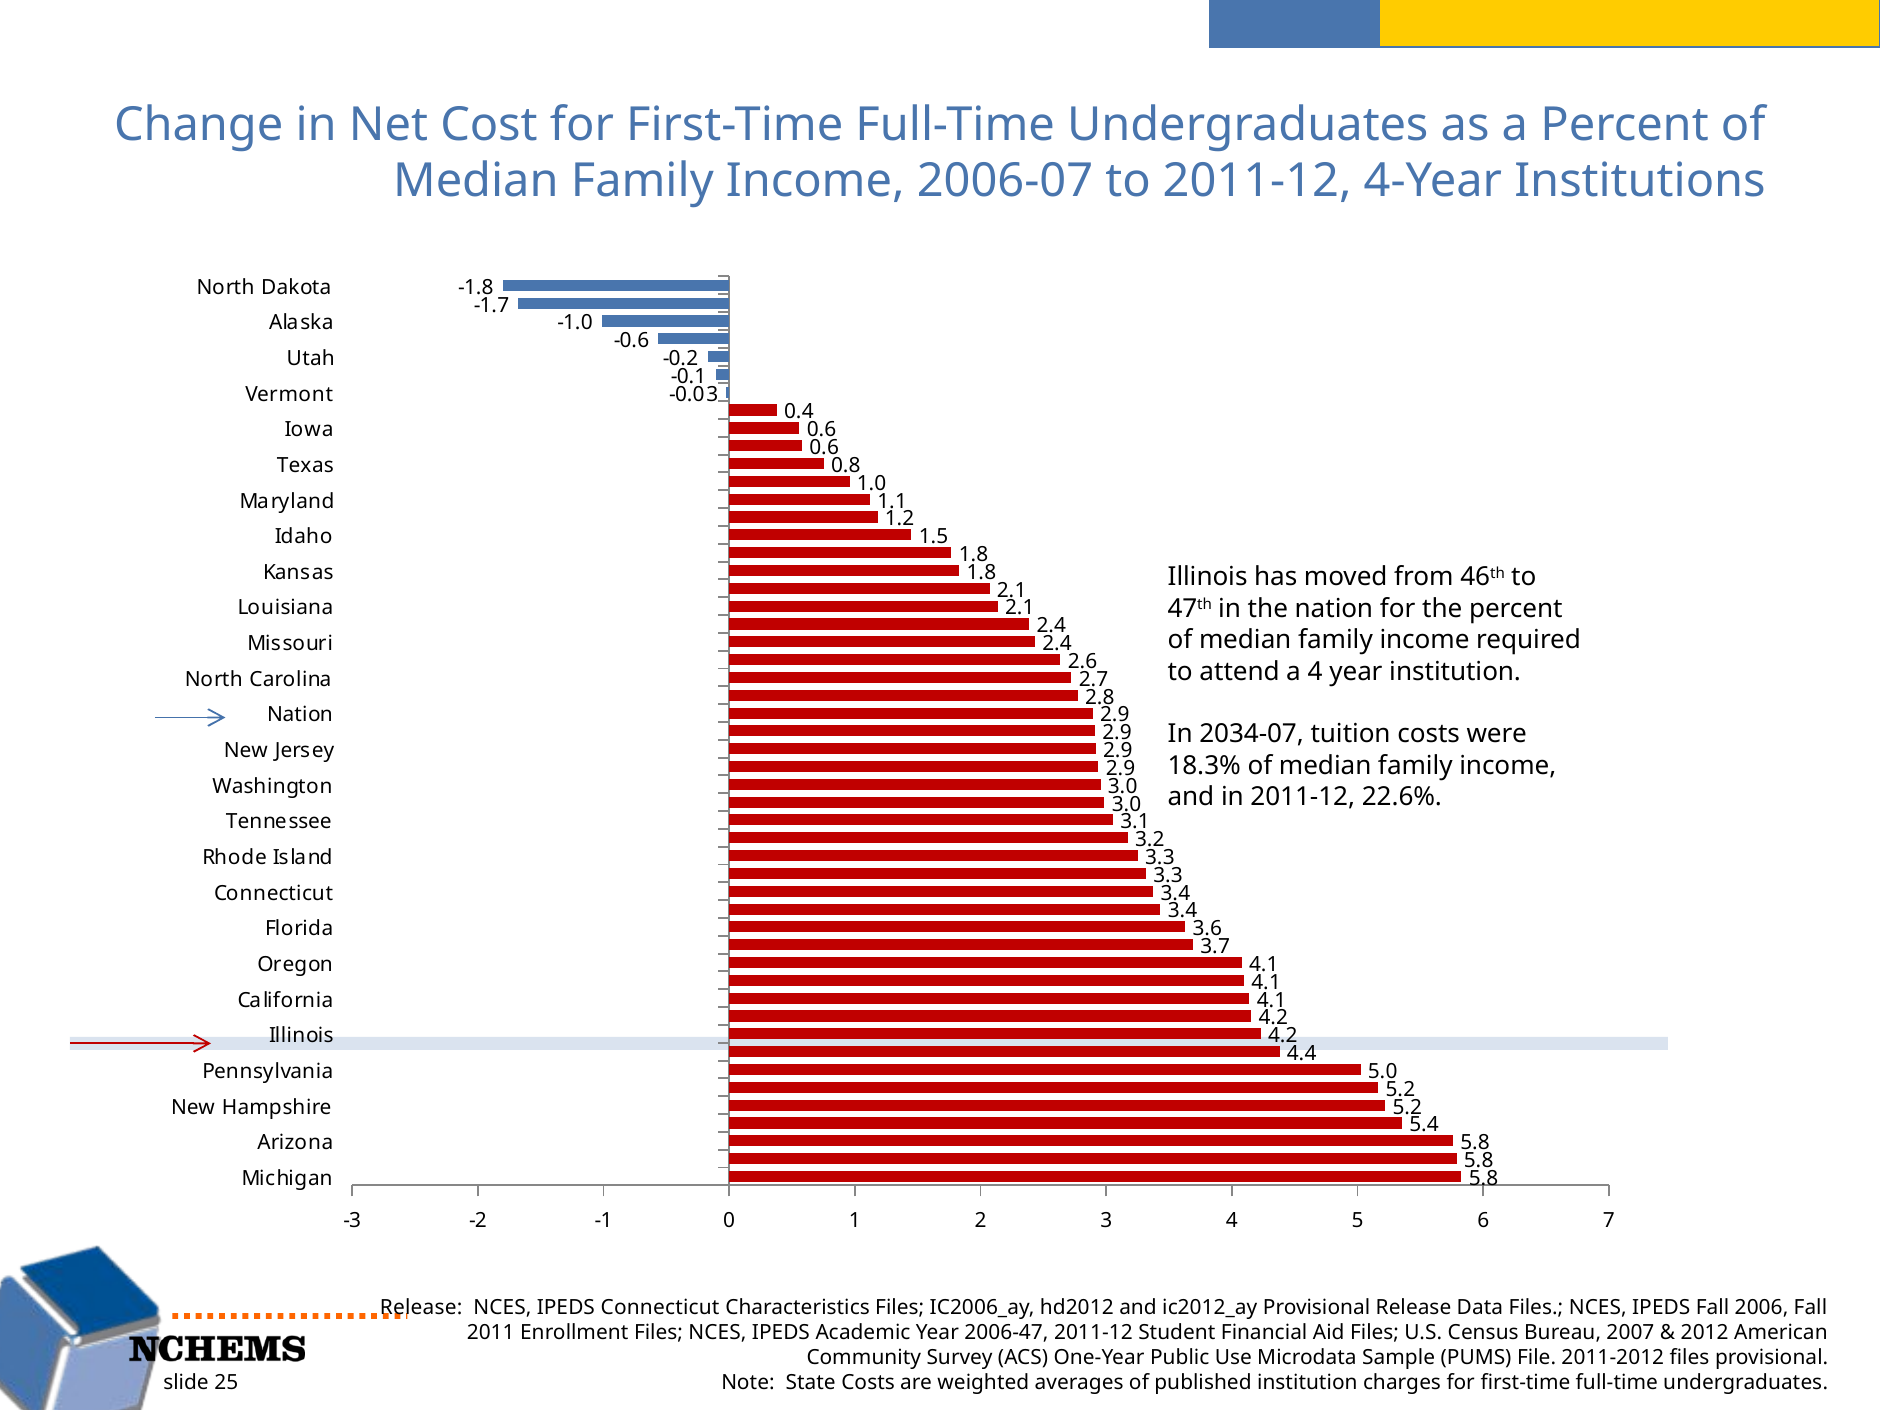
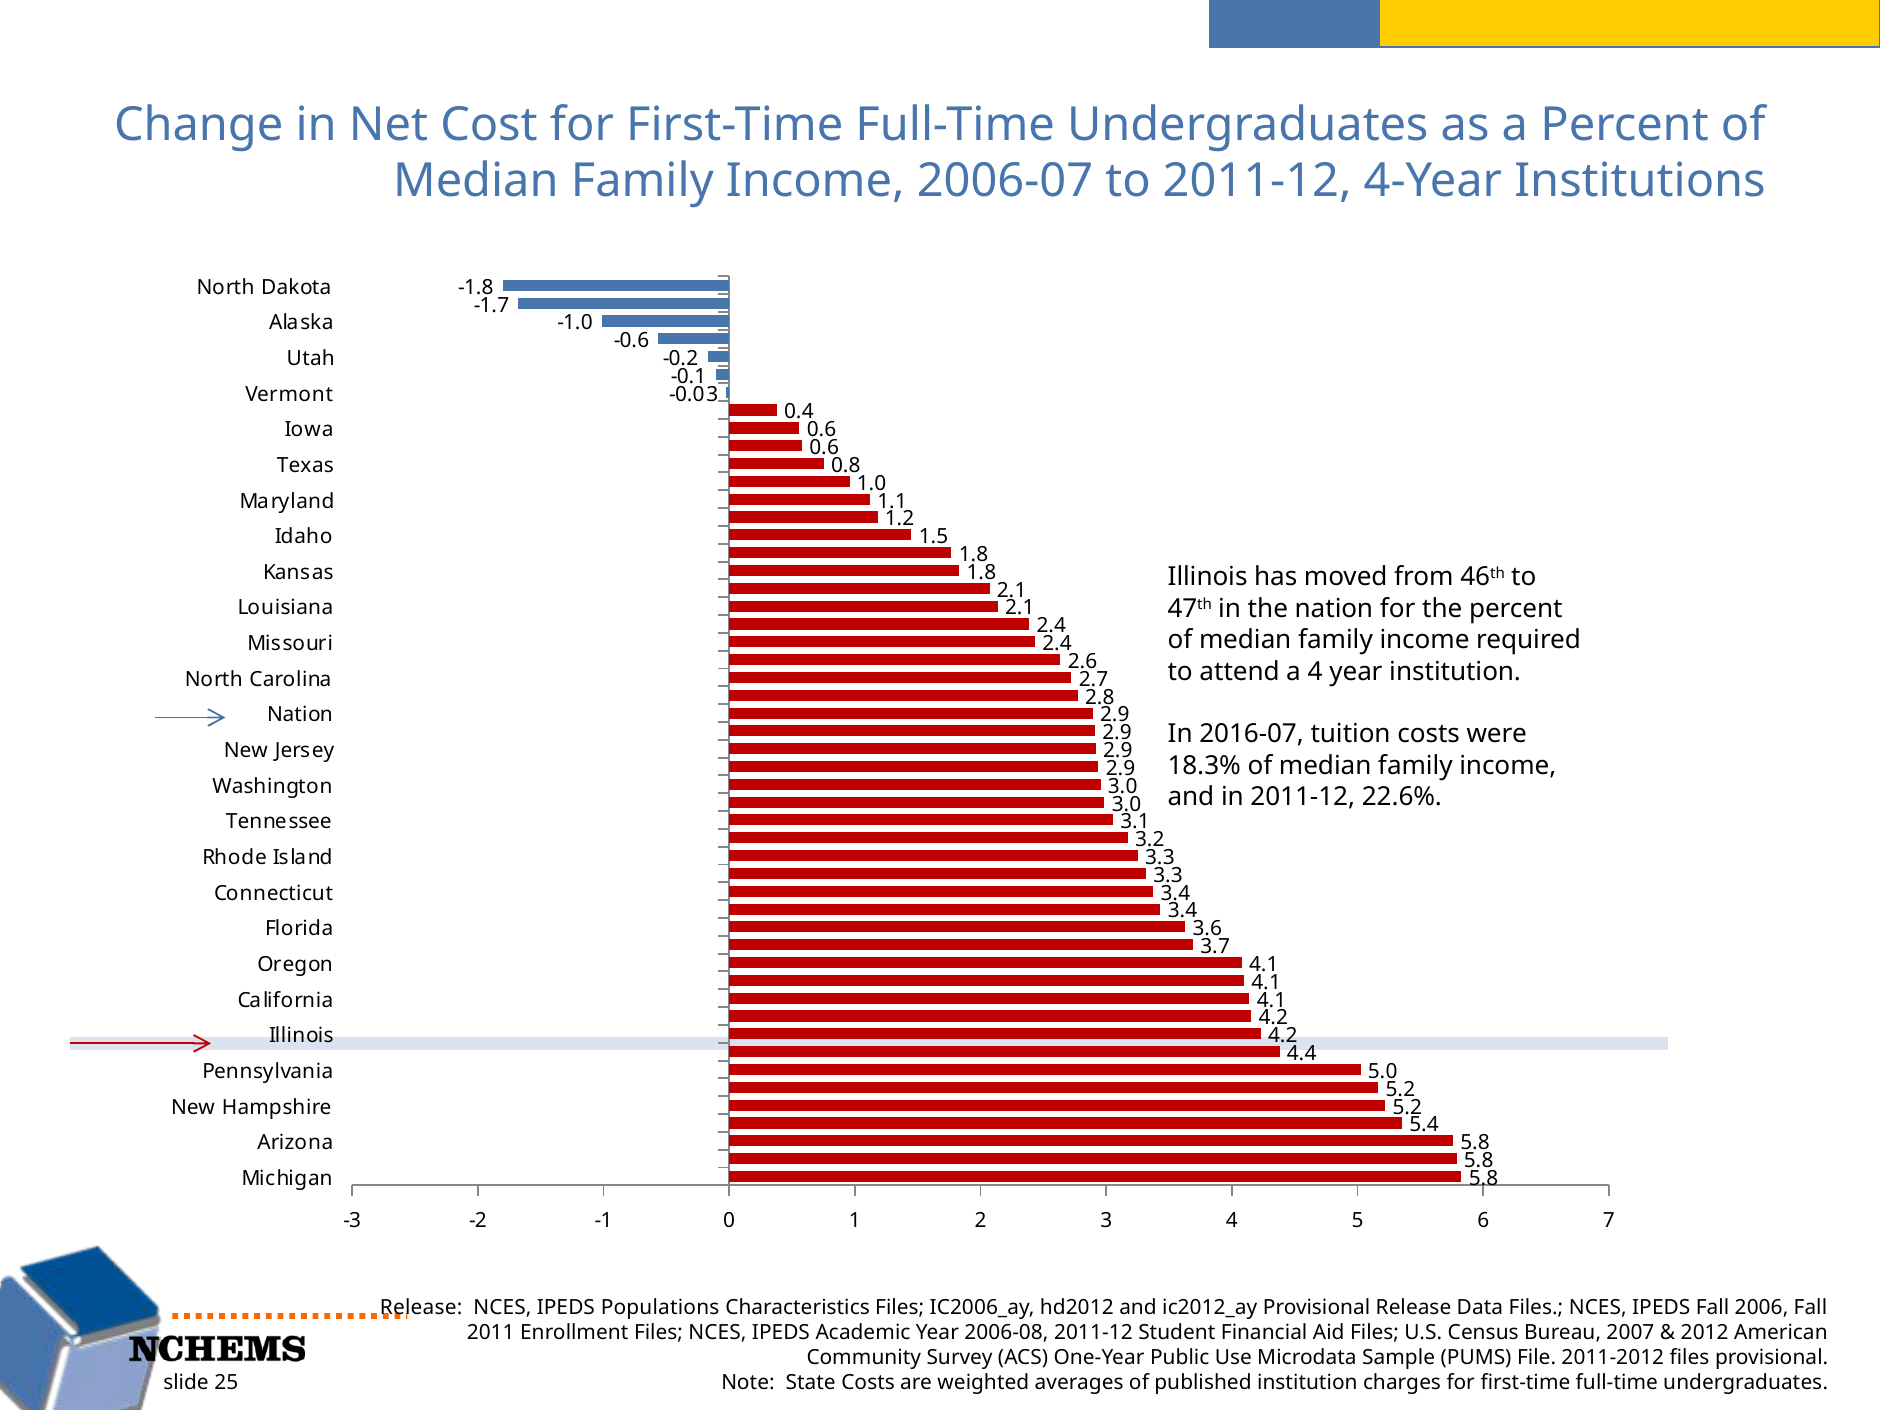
2034-07: 2034-07 -> 2016-07
IPEDS Connecticut: Connecticut -> Populations
2006-47: 2006-47 -> 2006-08
